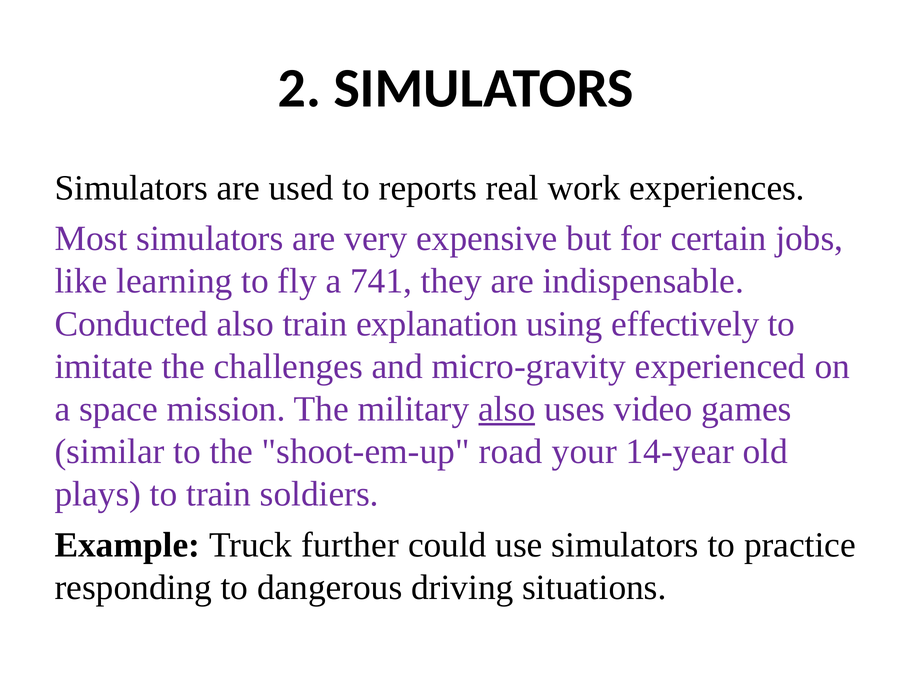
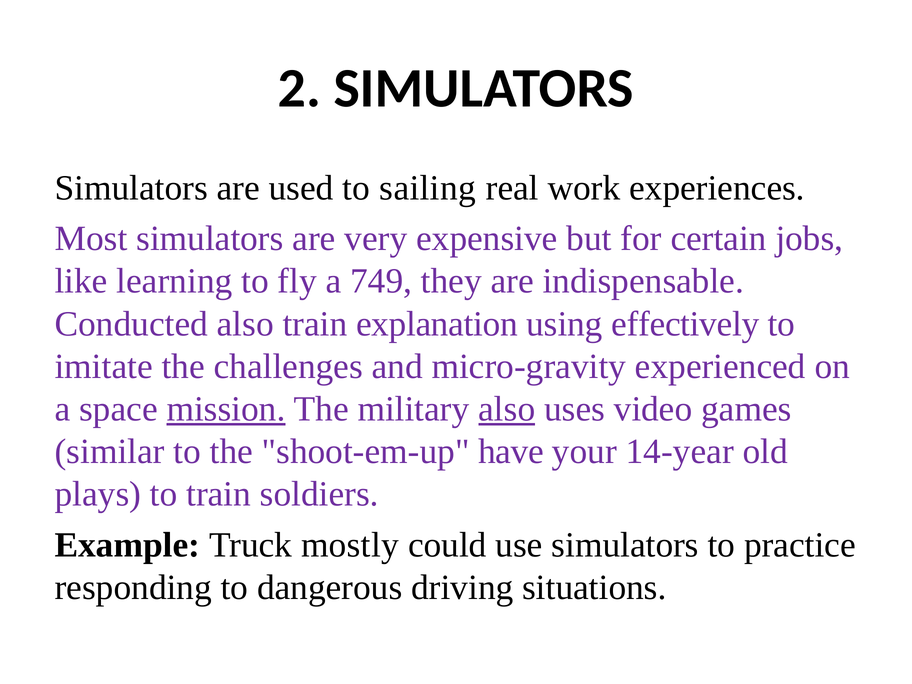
reports: reports -> sailing
741: 741 -> 749
mission underline: none -> present
road: road -> have
further: further -> mostly
